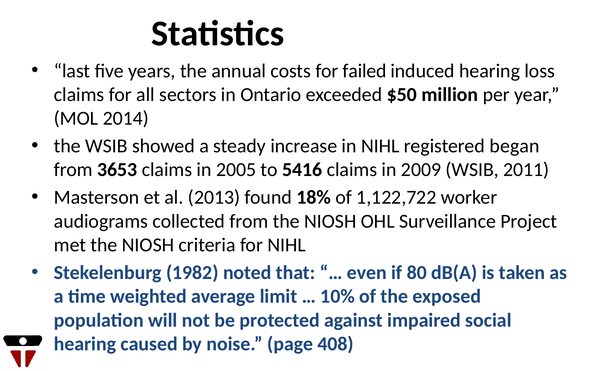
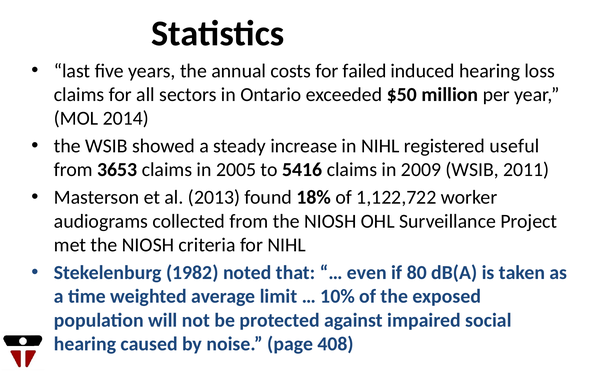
began: began -> useful
